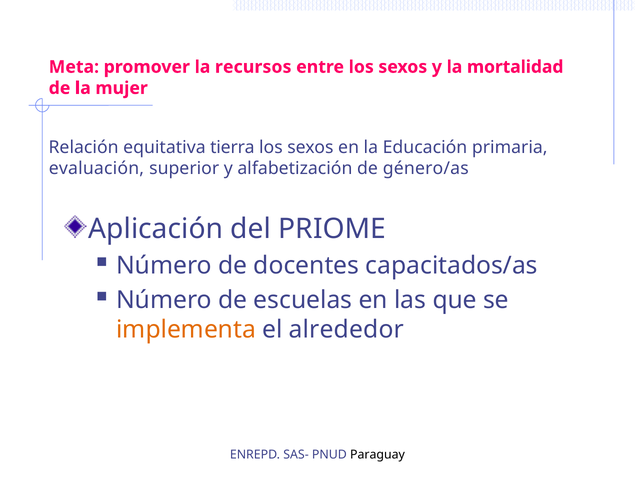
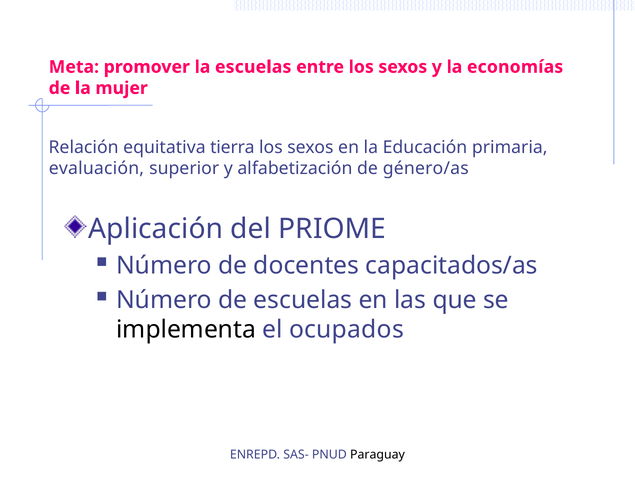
la recursos: recursos -> escuelas
mortalidad: mortalidad -> economías
implementa colour: orange -> black
alrededor: alrededor -> ocupados
